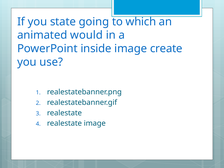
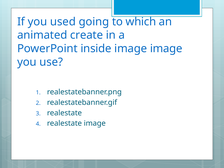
state: state -> used
would: would -> create
image create: create -> image
